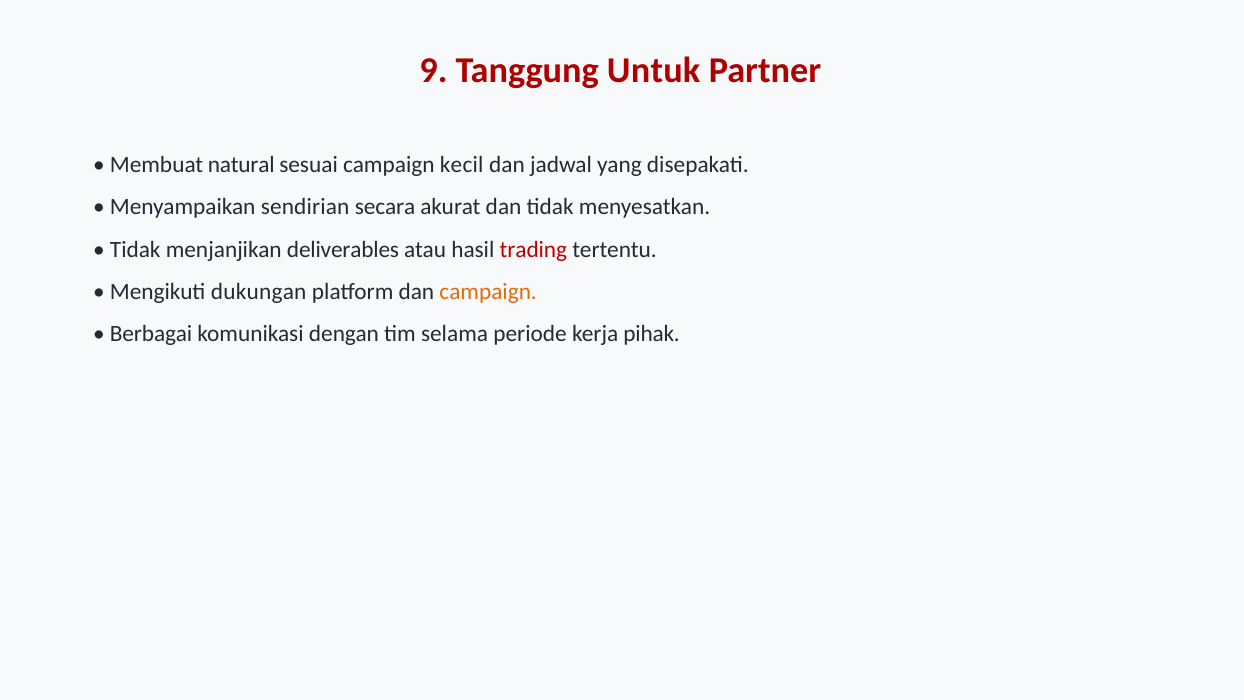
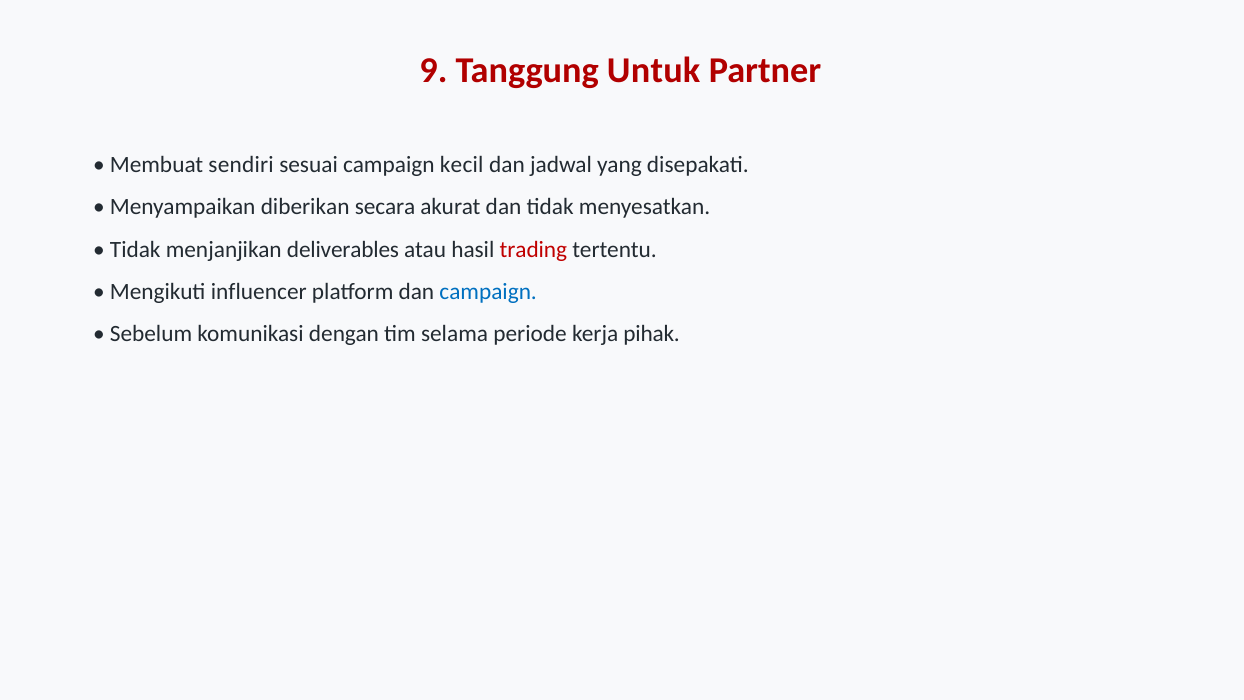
natural: natural -> sendiri
sendirian: sendirian -> diberikan
dukungan: dukungan -> influencer
campaign at (488, 292) colour: orange -> blue
Berbagai: Berbagai -> Sebelum
